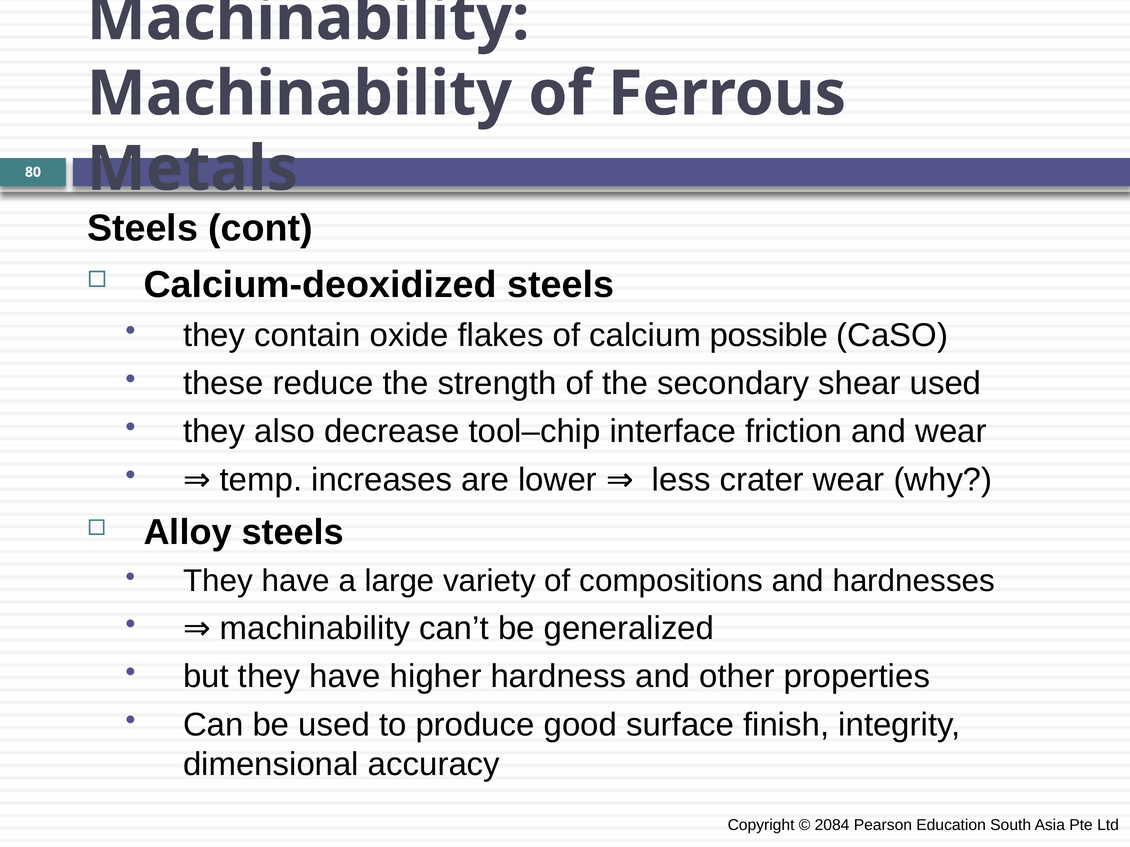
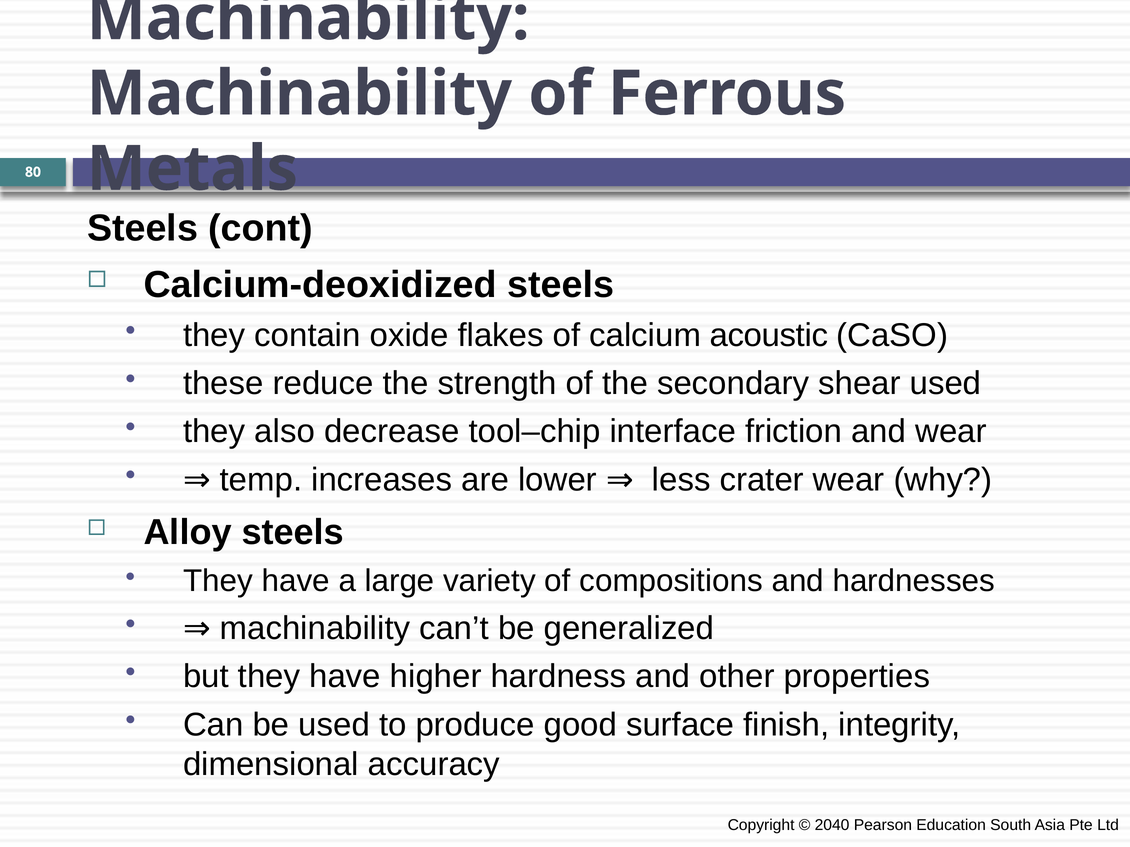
possible: possible -> acoustic
2084: 2084 -> 2040
